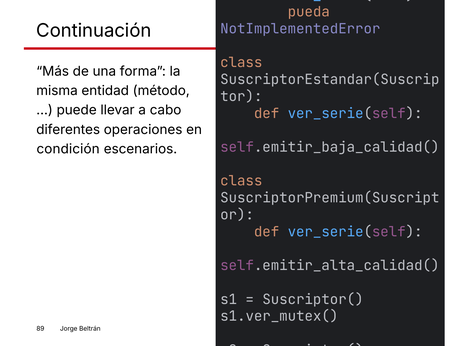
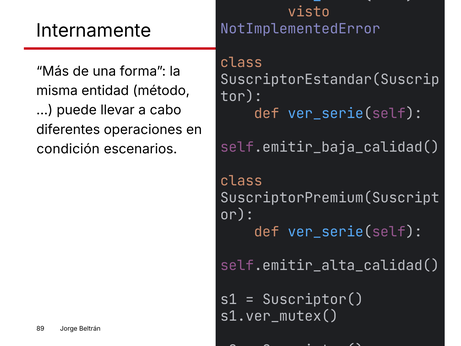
pueda: pueda -> visto
Continuación: Continuación -> Internamente
